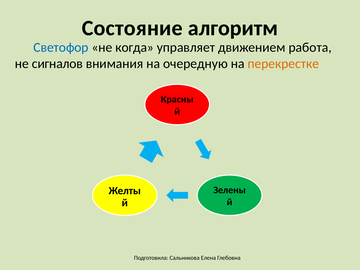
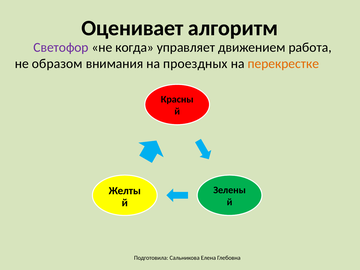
Состояние: Состояние -> Оценивает
Светофор colour: blue -> purple
сигналов: сигналов -> образом
очередную: очередную -> проездных
